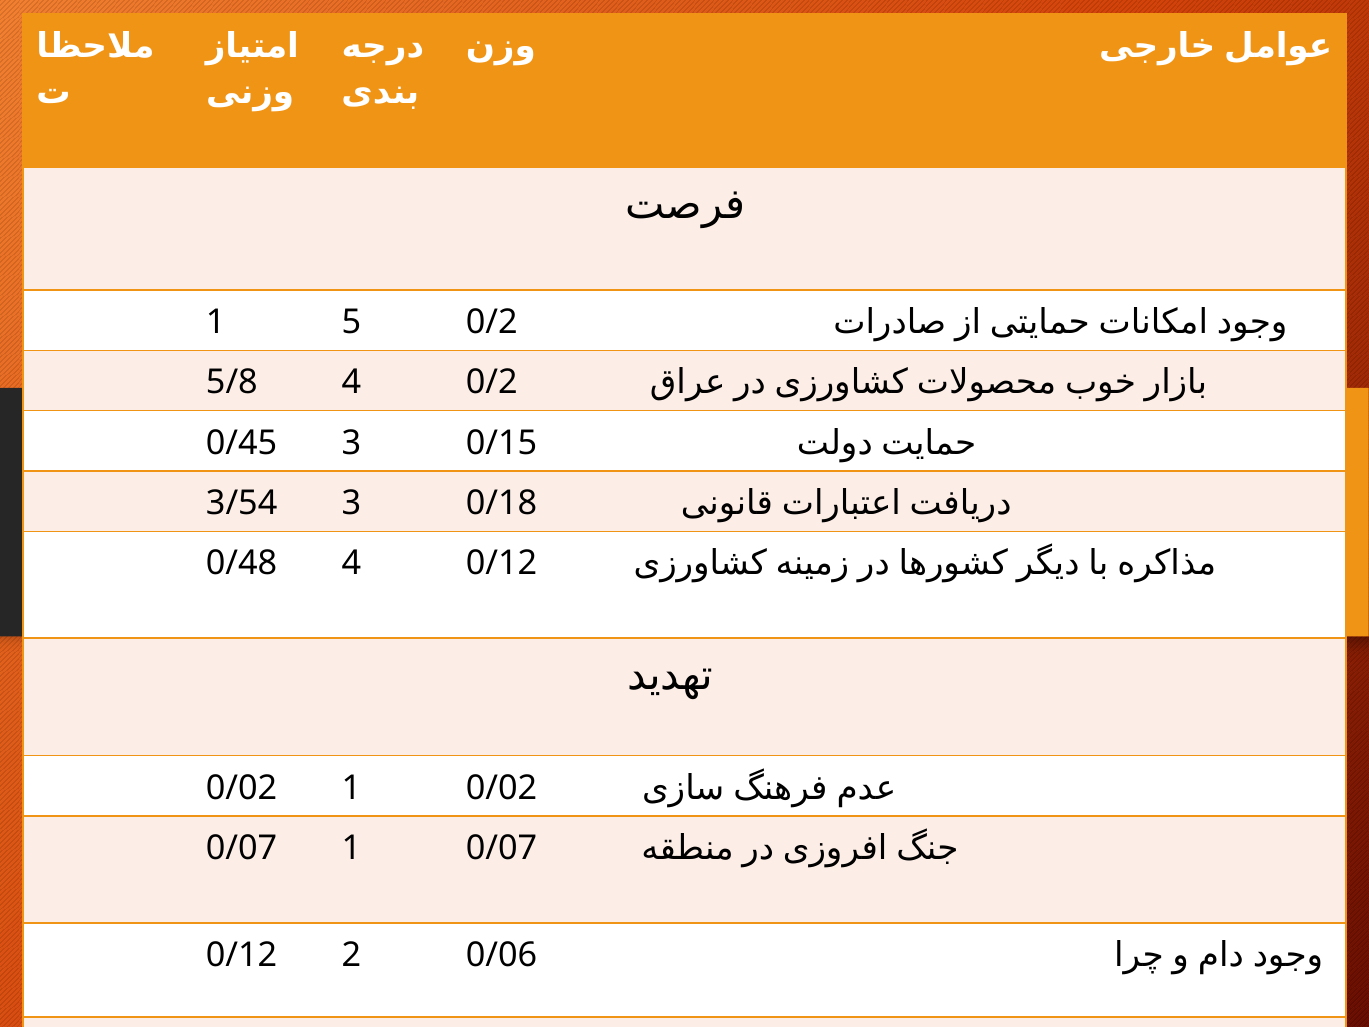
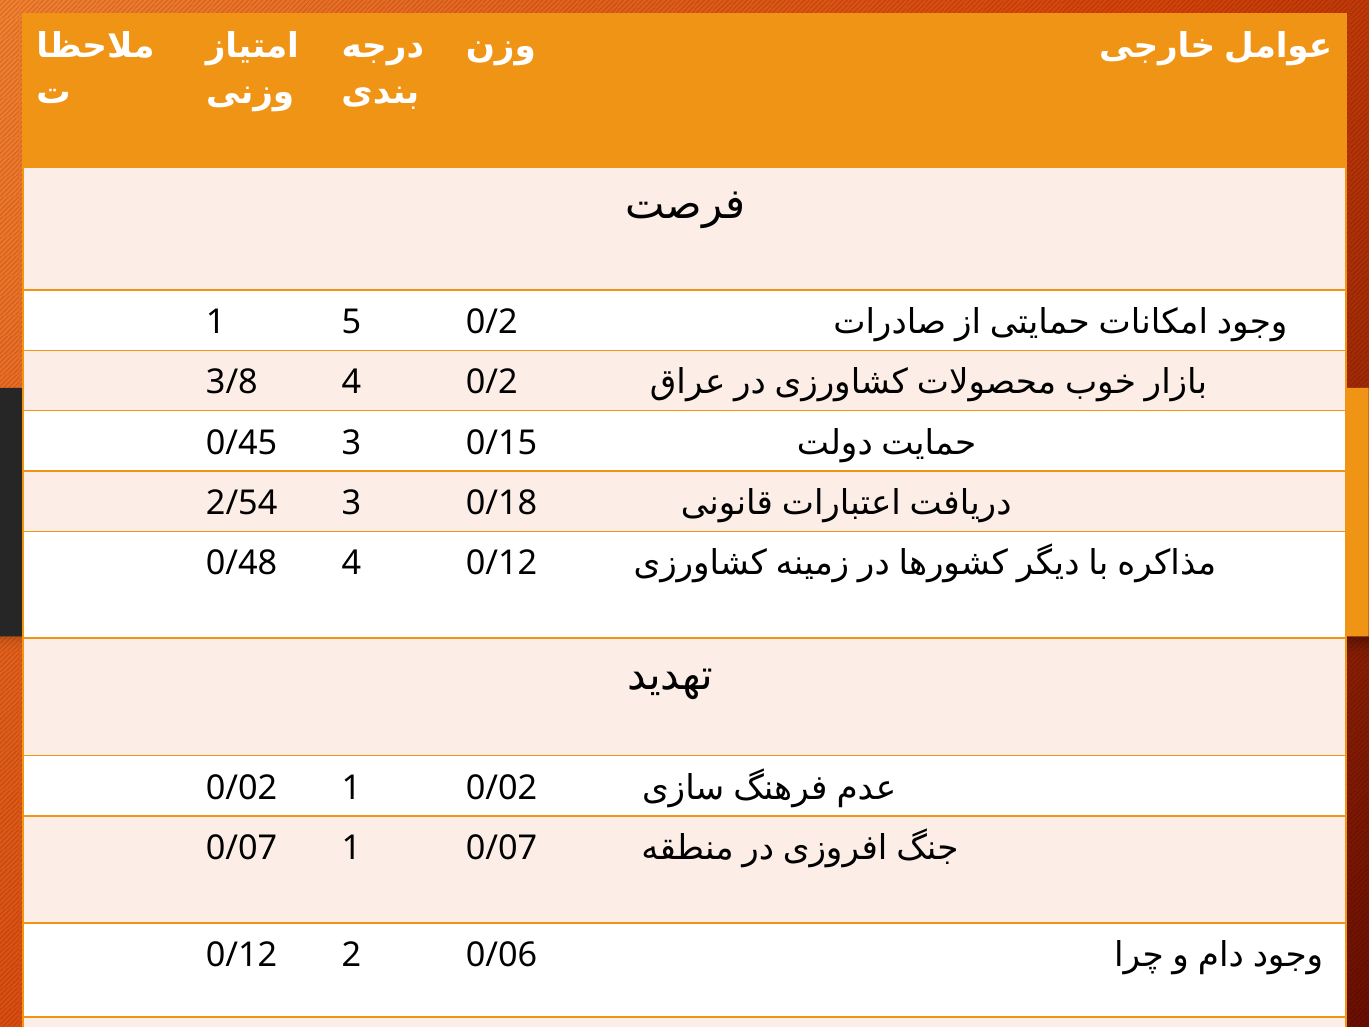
5/8: 5/8 -> 3/8
3/54: 3/54 -> 2/54
